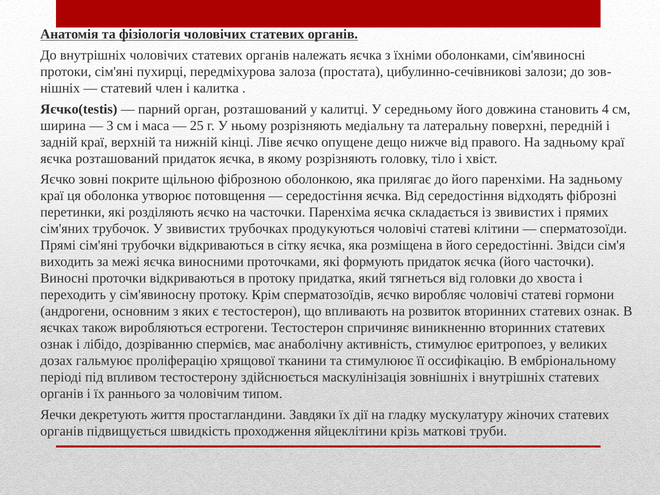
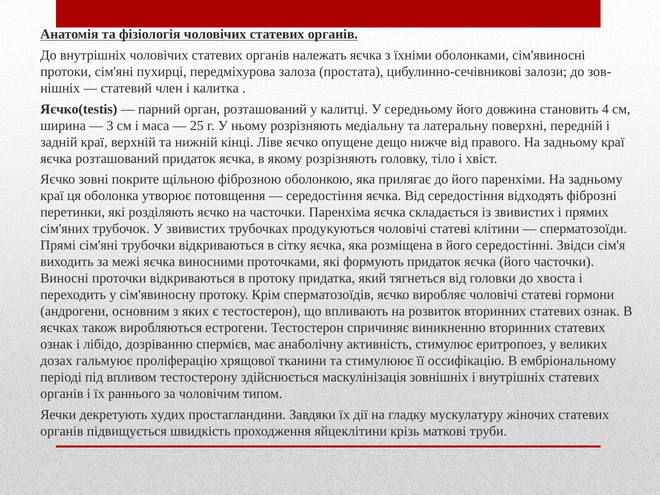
життя: життя -> худих
